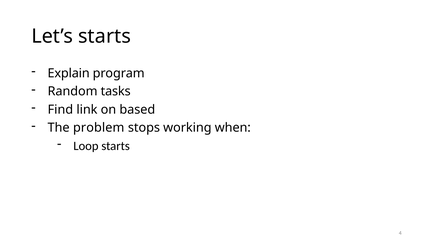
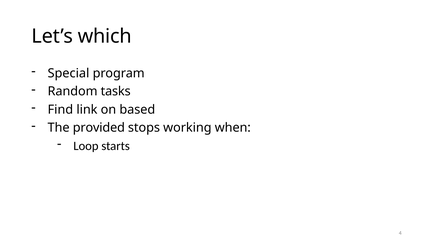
Let’s starts: starts -> which
Explain: Explain -> Special
problem: problem -> provided
